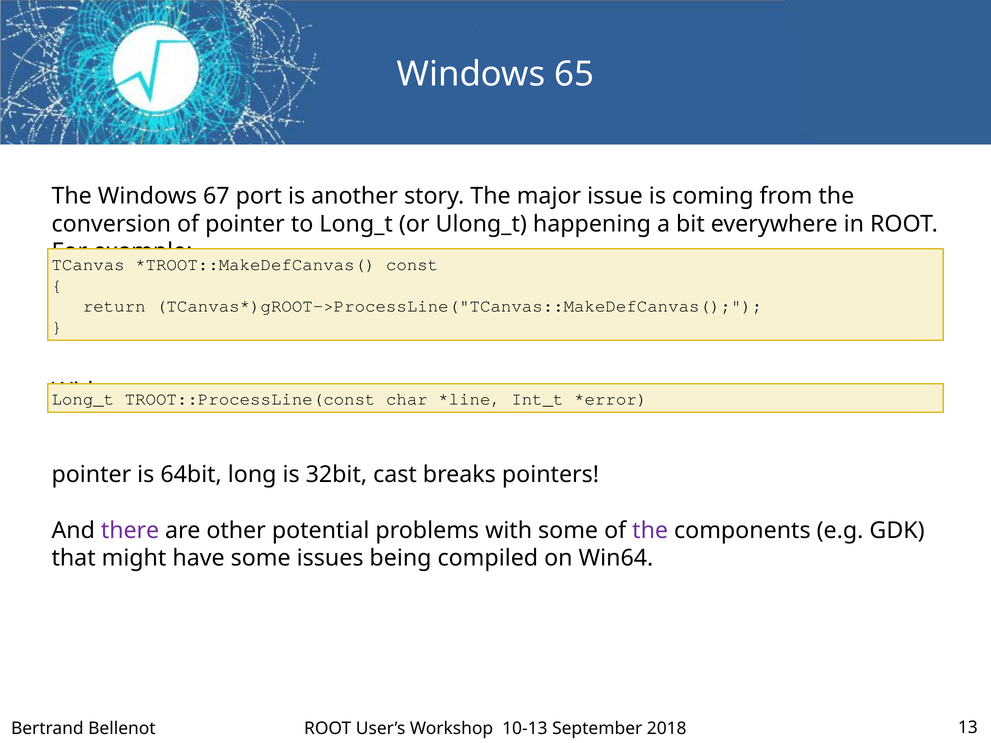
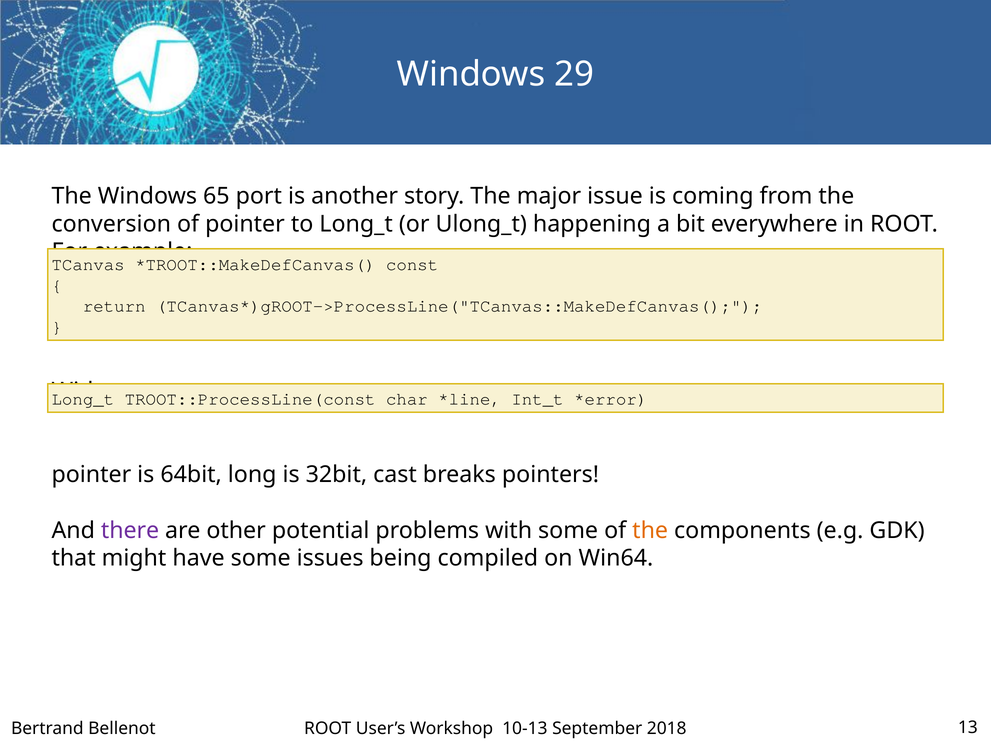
65: 65 -> 29
67: 67 -> 65
the at (650, 531) colour: purple -> orange
